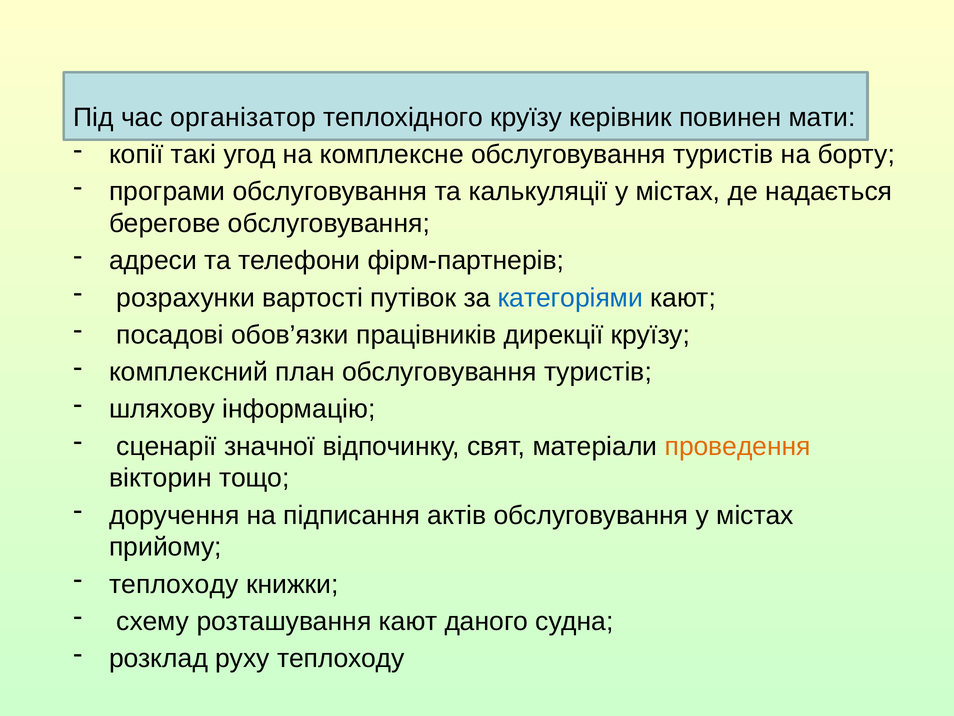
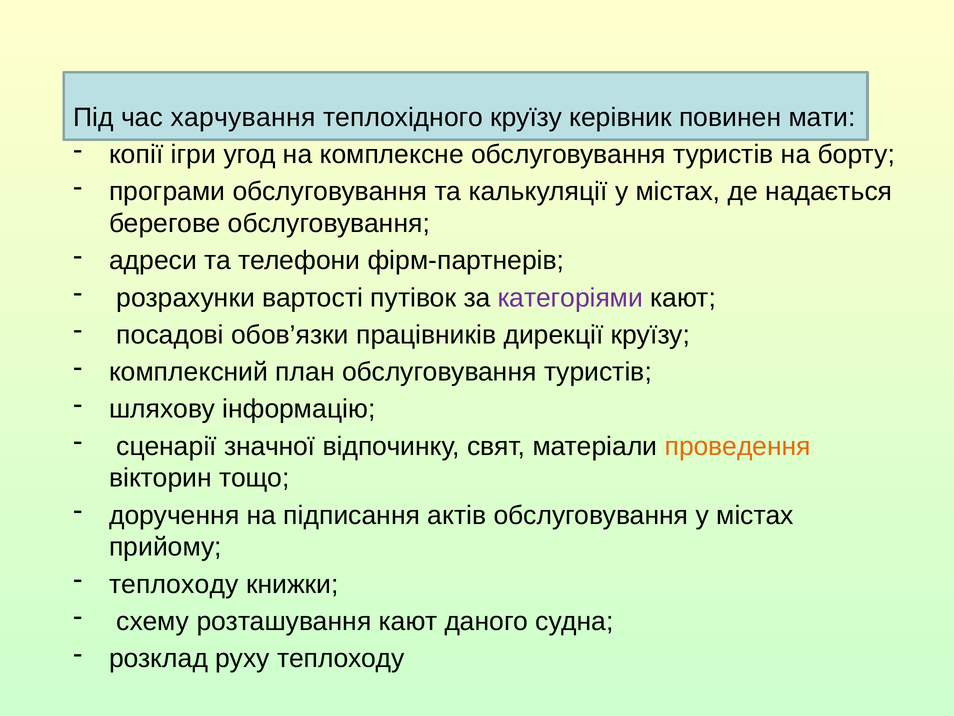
організатор: організатор -> харчування
такі: такі -> ігри
категоріями colour: blue -> purple
